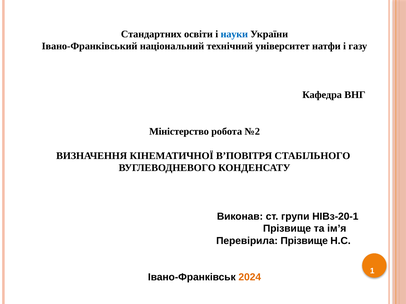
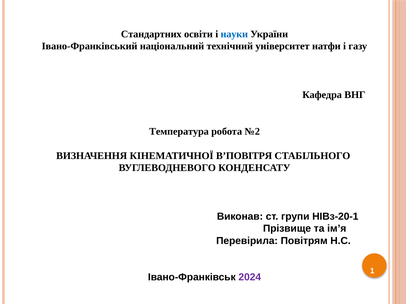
Міністерство: Міністерство -> Температура
Перевірила Прізвище: Прізвище -> Повітрям
2024 colour: orange -> purple
